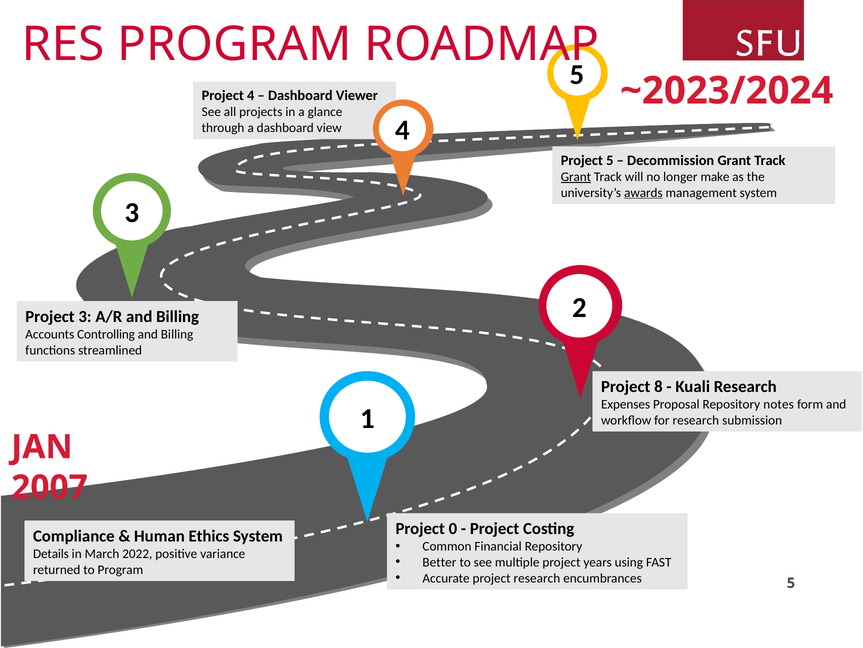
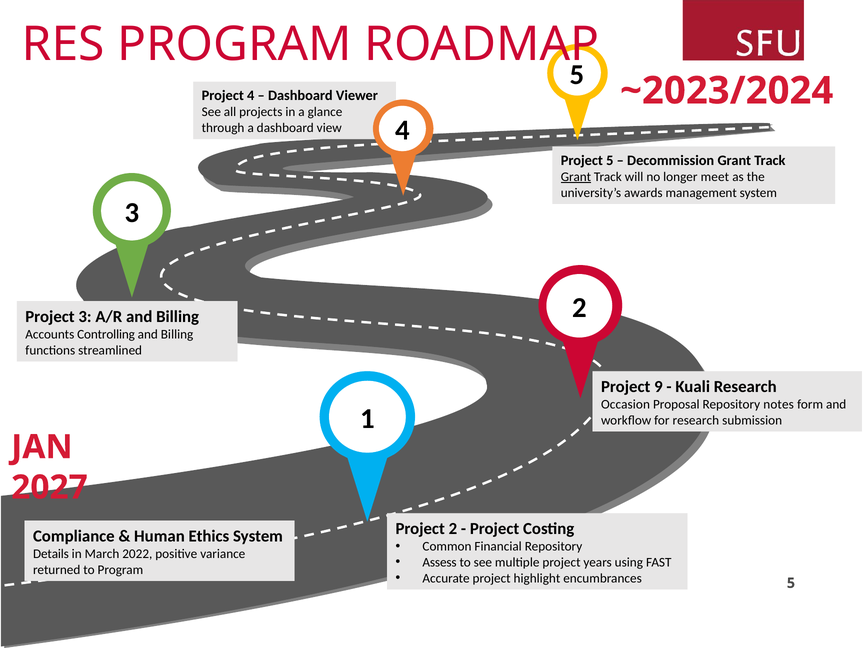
make: make -> meet
awards underline: present -> none
8: 8 -> 9
Expenses: Expenses -> Occasion
2007: 2007 -> 2027
Project 0: 0 -> 2
Better: Better -> Assess
project research: research -> highlight
